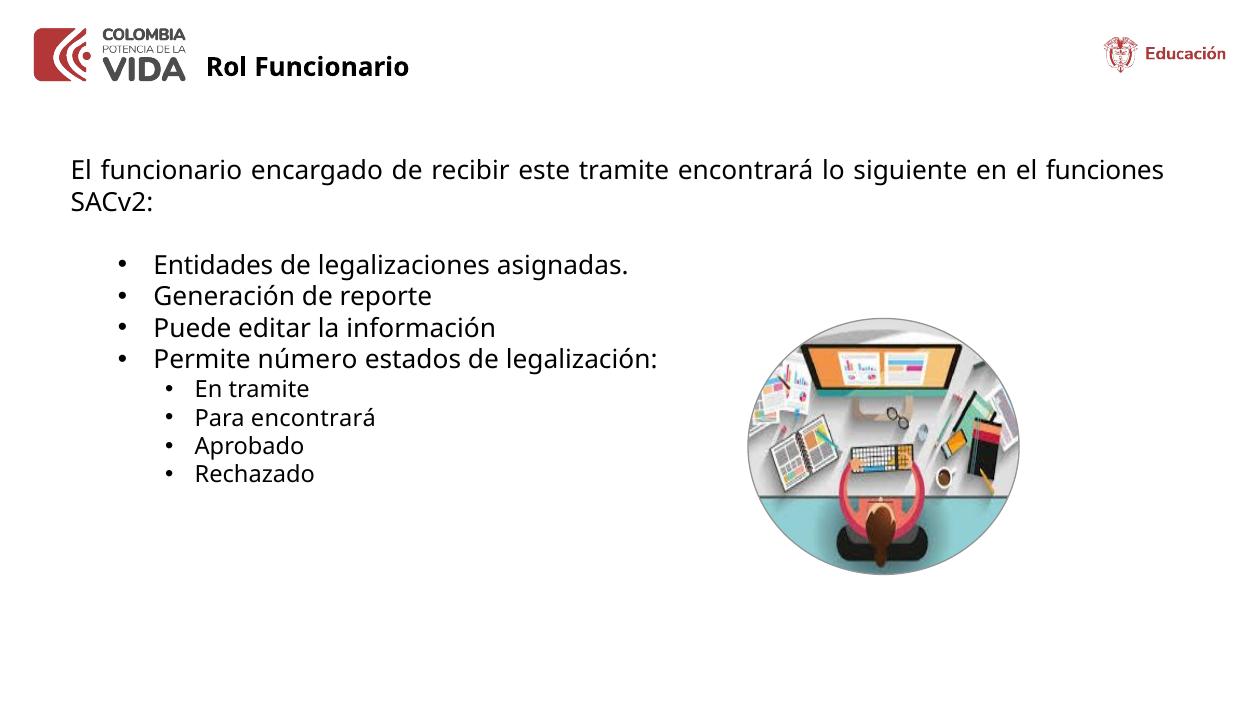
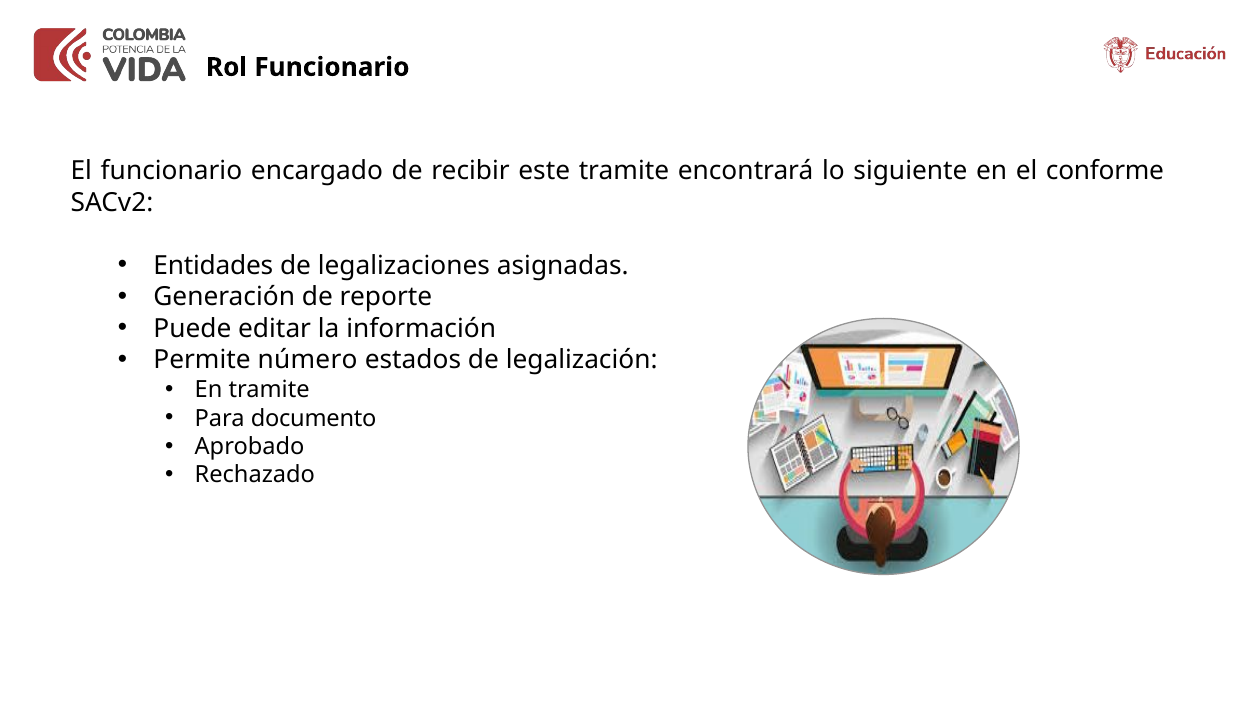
funciones: funciones -> conforme
Para encontrará: encontrará -> documento
